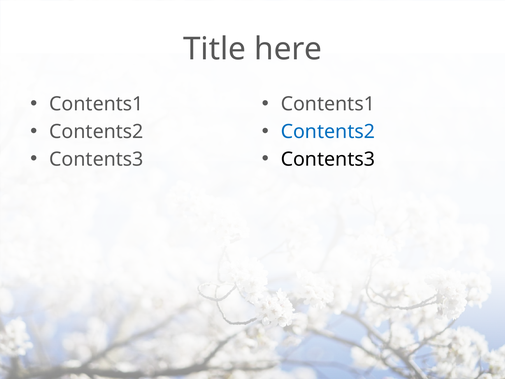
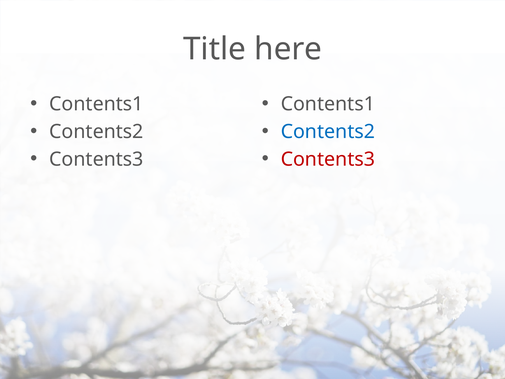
Contents3 at (328, 159) colour: black -> red
